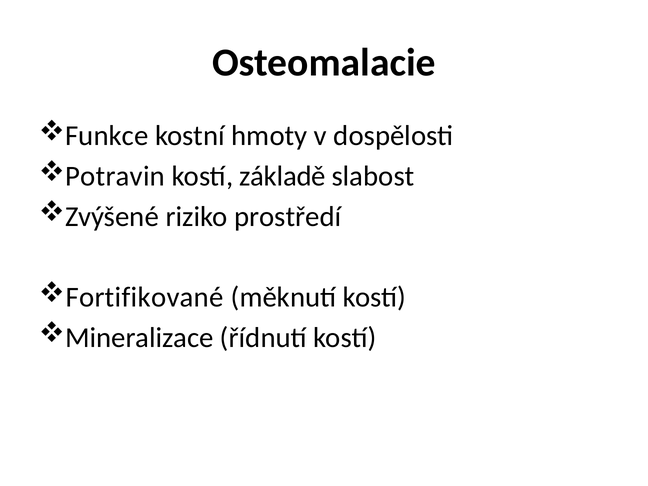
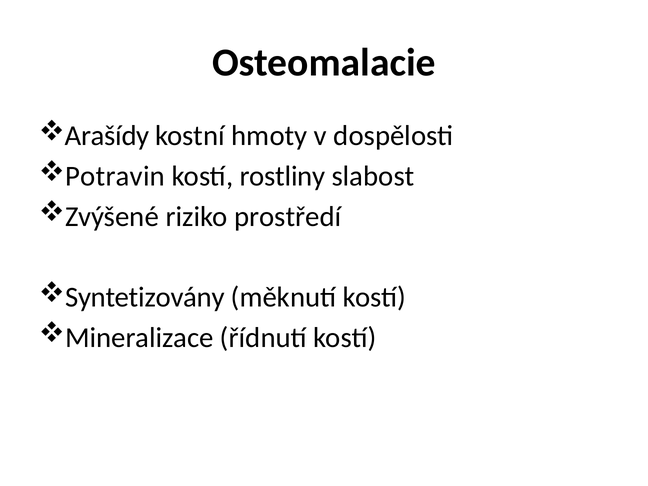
Funkce: Funkce -> Arašídy
základě: základě -> rostliny
Fortifikované: Fortifikované -> Syntetizovány
